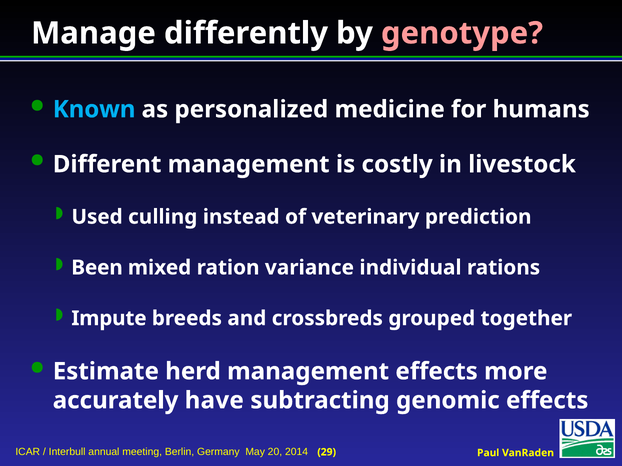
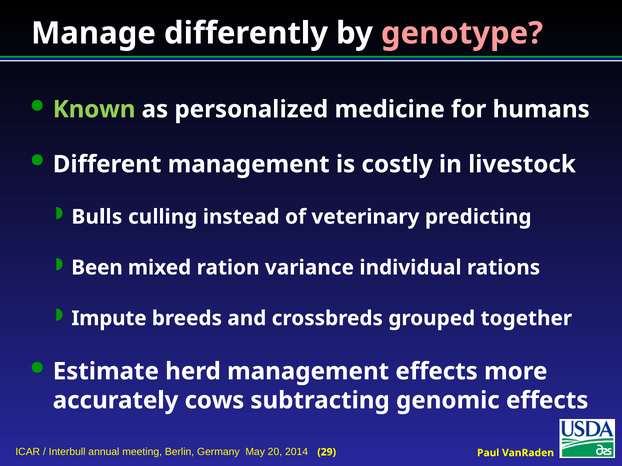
Known colour: light blue -> light green
Used: Used -> Bulls
prediction: prediction -> predicting
have: have -> cows
